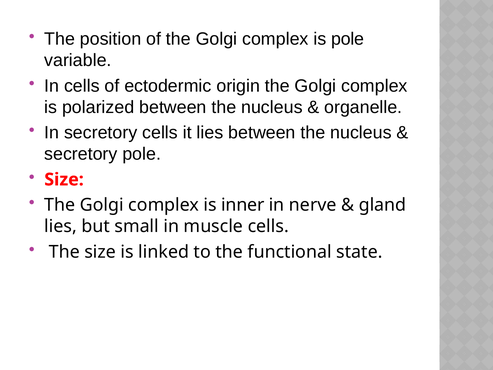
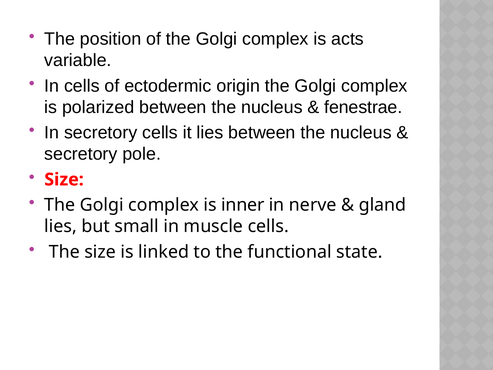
is pole: pole -> acts
organelle: organelle -> fenestrae
